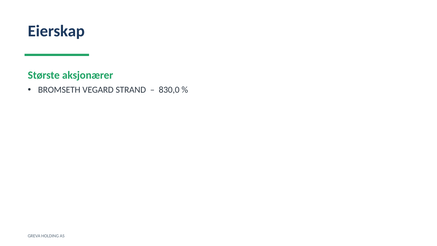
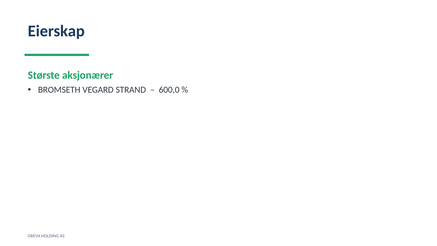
830,0: 830,0 -> 600,0
